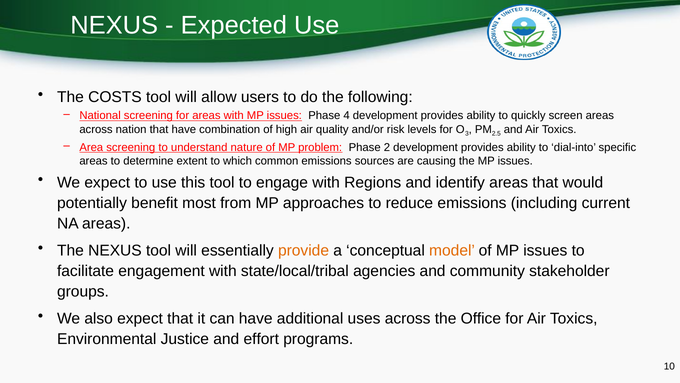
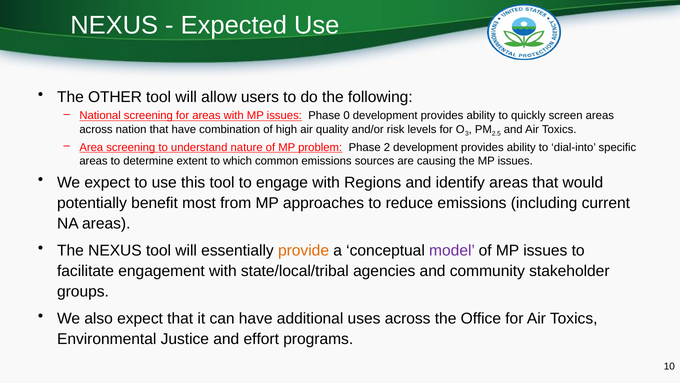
COSTS: COSTS -> OTHER
4: 4 -> 0
model colour: orange -> purple
